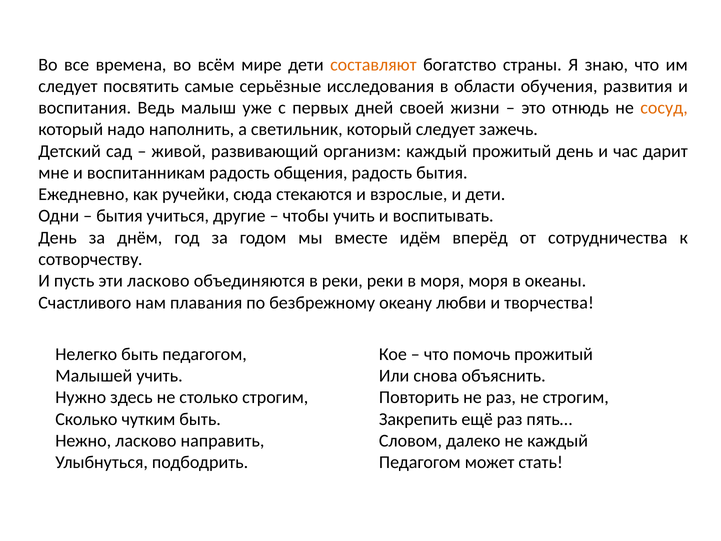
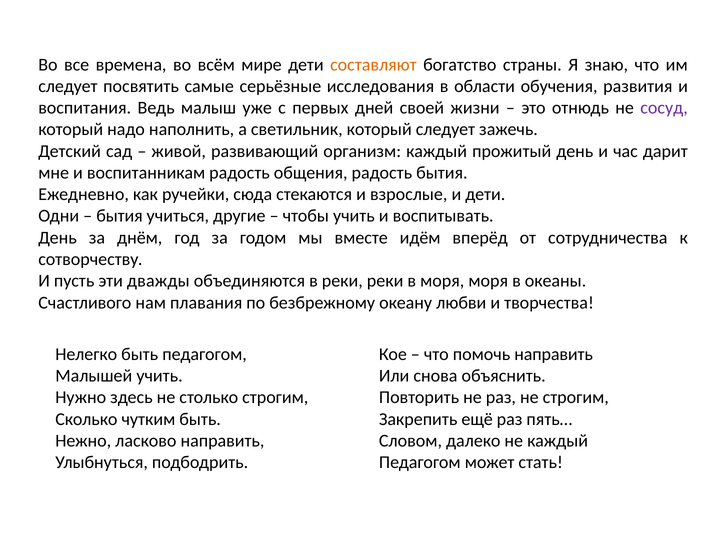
сосуд colour: orange -> purple
эти ласково: ласково -> дважды
помочь прожитый: прожитый -> направить
